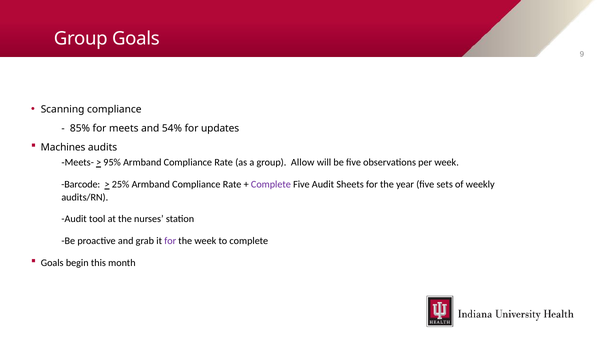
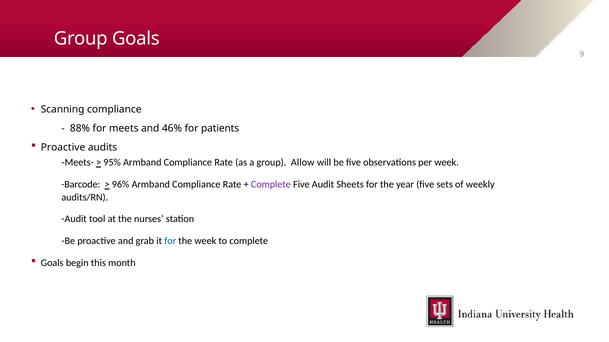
85%: 85% -> 88%
54%: 54% -> 46%
updates: updates -> patients
Machines at (63, 148): Machines -> Proactive
25%: 25% -> 96%
for at (170, 241) colour: purple -> blue
